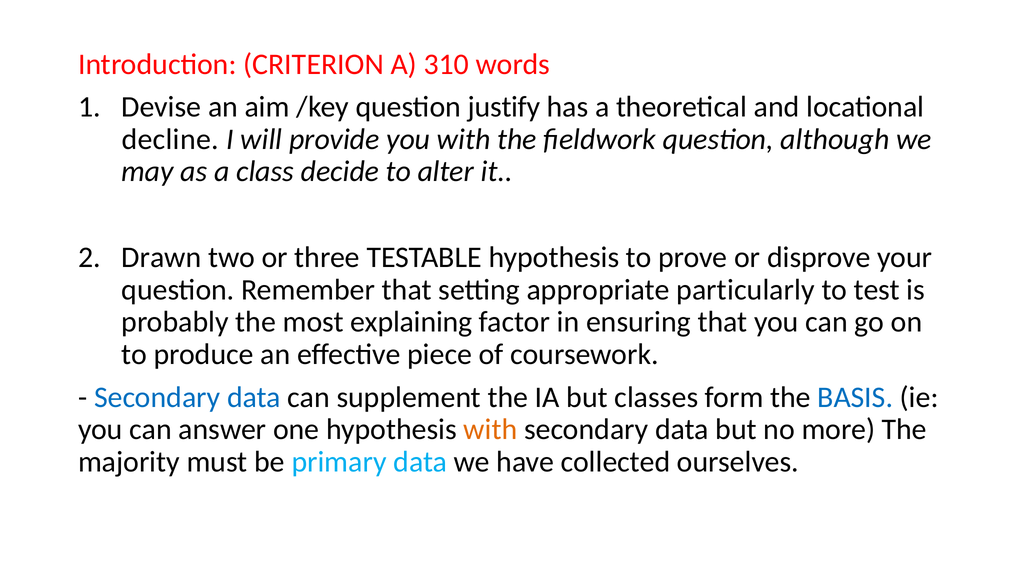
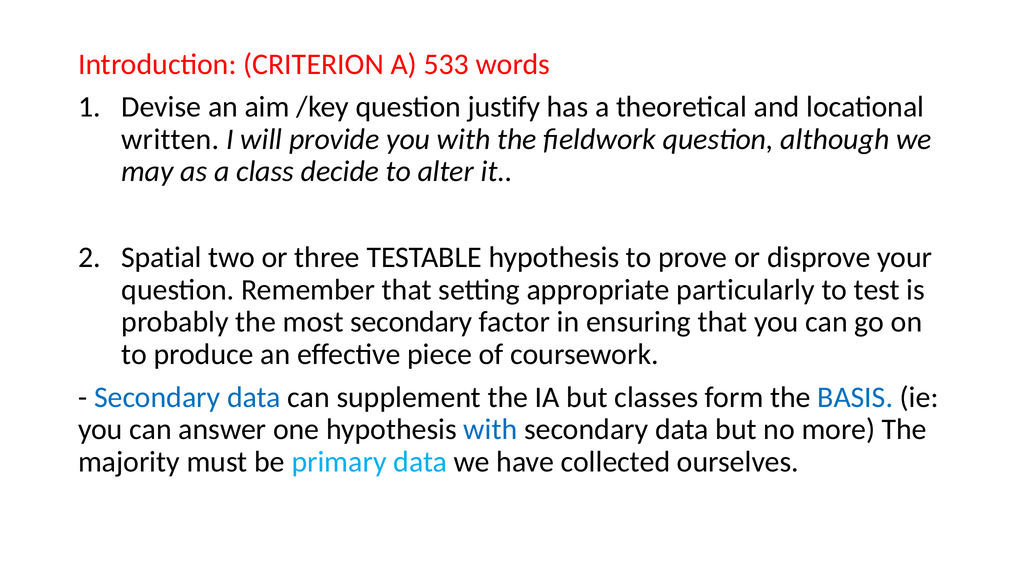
310: 310 -> 533
decline: decline -> written
Drawn: Drawn -> Spatial
most explaining: explaining -> secondary
with at (490, 430) colour: orange -> blue
